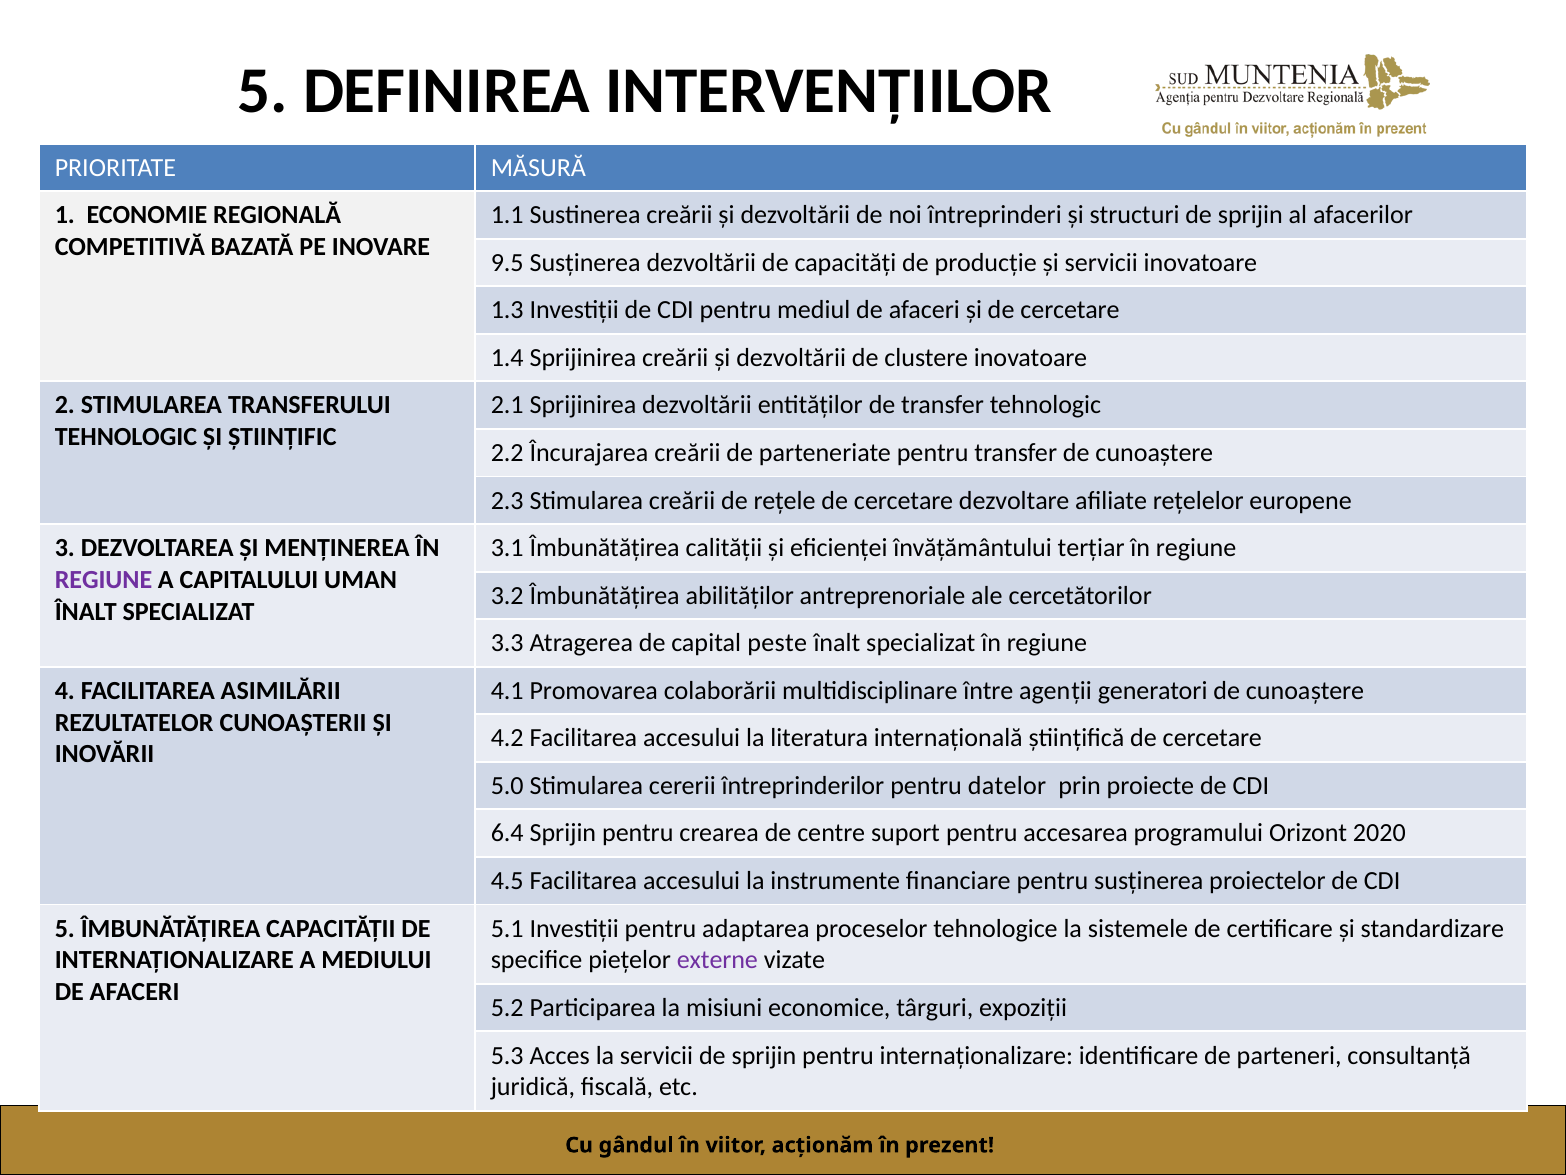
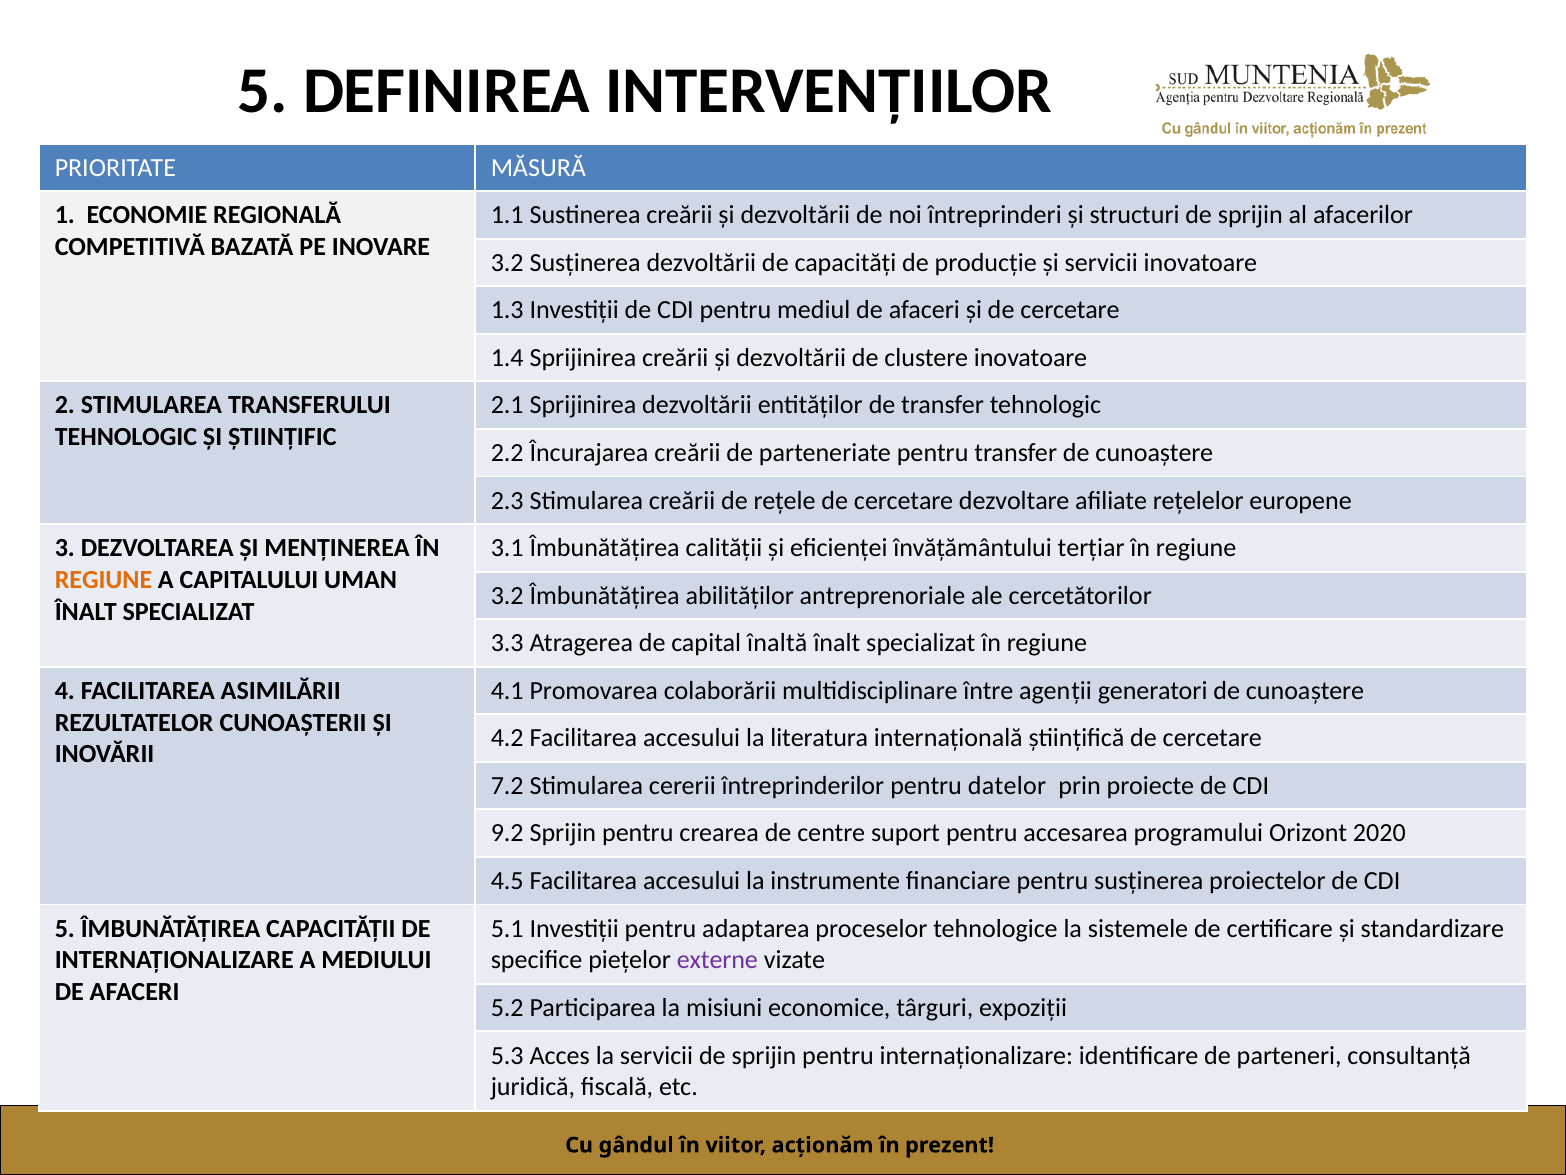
9.5 at (507, 263): 9.5 -> 3.2
REGIUNE at (104, 580) colour: purple -> orange
peste: peste -> înaltă
5.0: 5.0 -> 7.2
6.4: 6.4 -> 9.2
